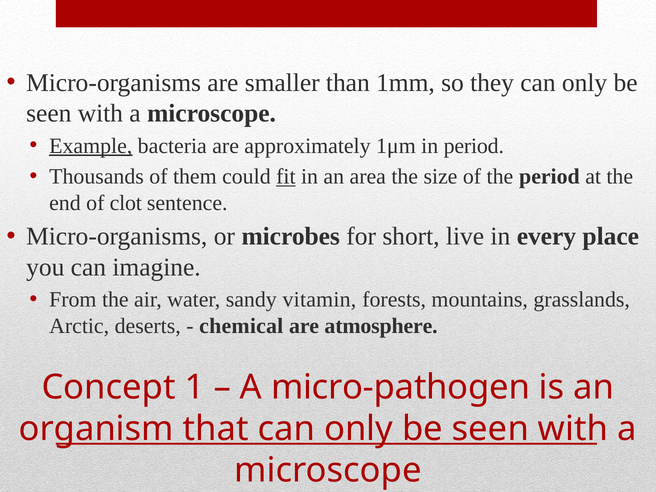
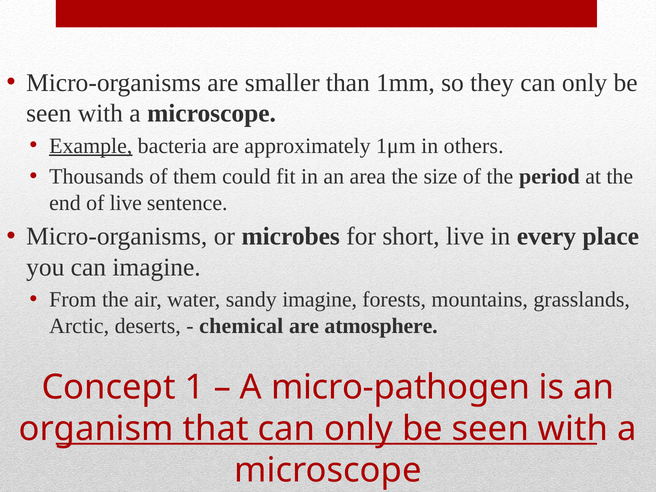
in period: period -> others
fit underline: present -> none
of clot: clot -> live
sandy vitamin: vitamin -> imagine
